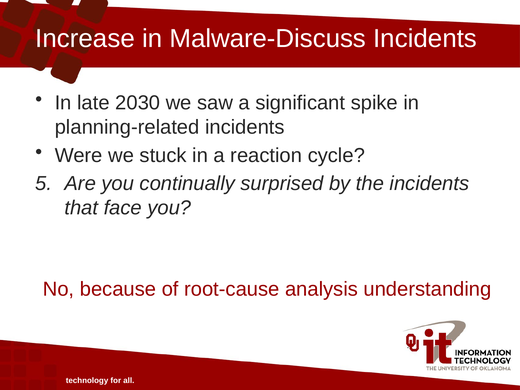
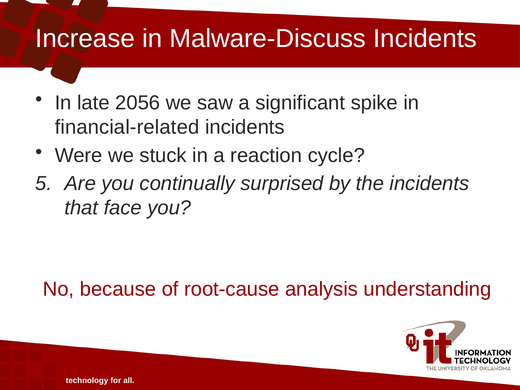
2030: 2030 -> 2056
planning-related: planning-related -> financial-related
